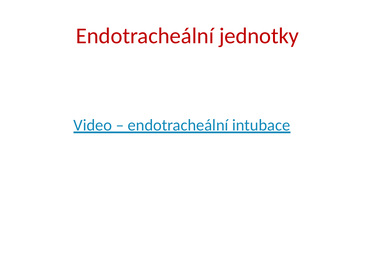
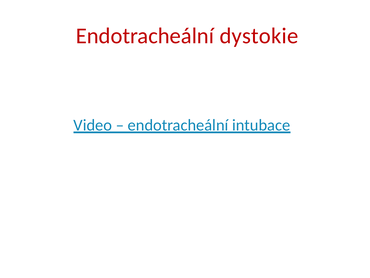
jednotky: jednotky -> dystokie
